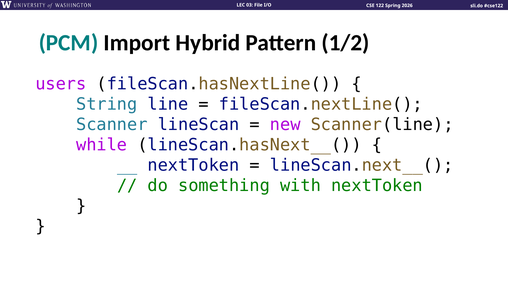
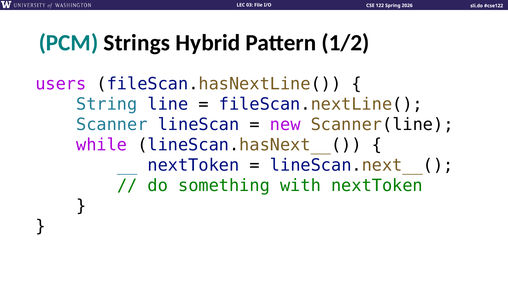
Import: Import -> Strings
